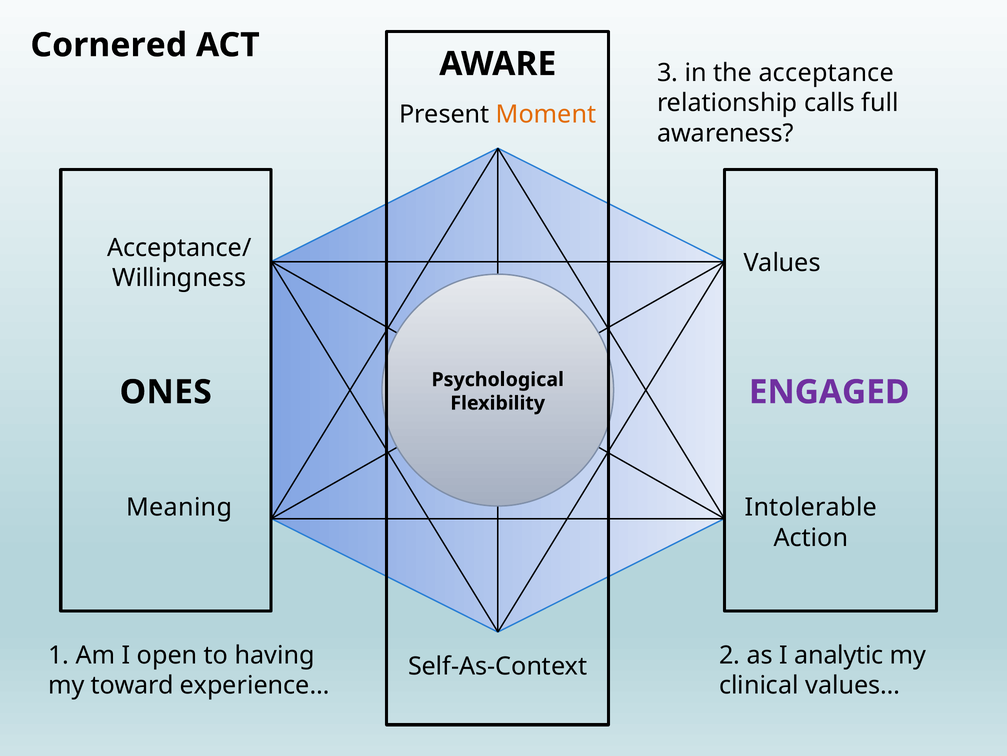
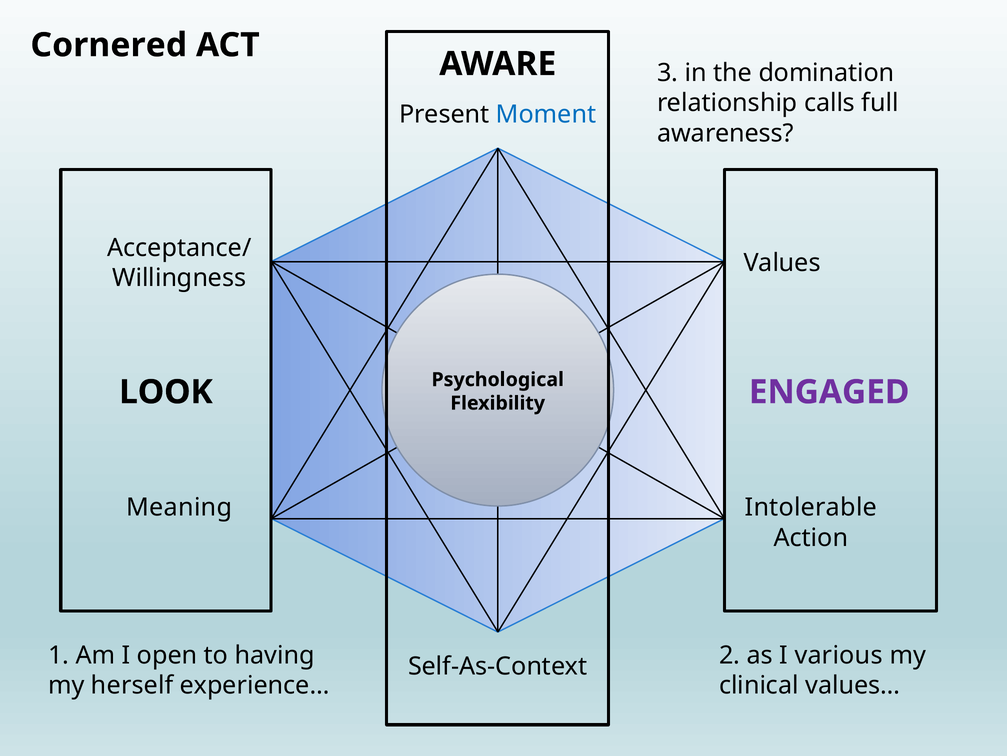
acceptance: acceptance -> domination
Moment colour: orange -> blue
ONES: ONES -> LOOK
analytic: analytic -> various
toward: toward -> herself
